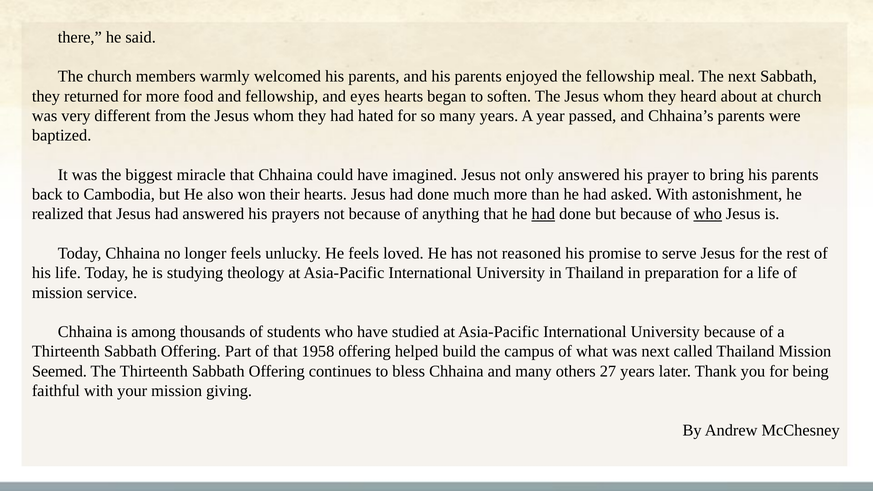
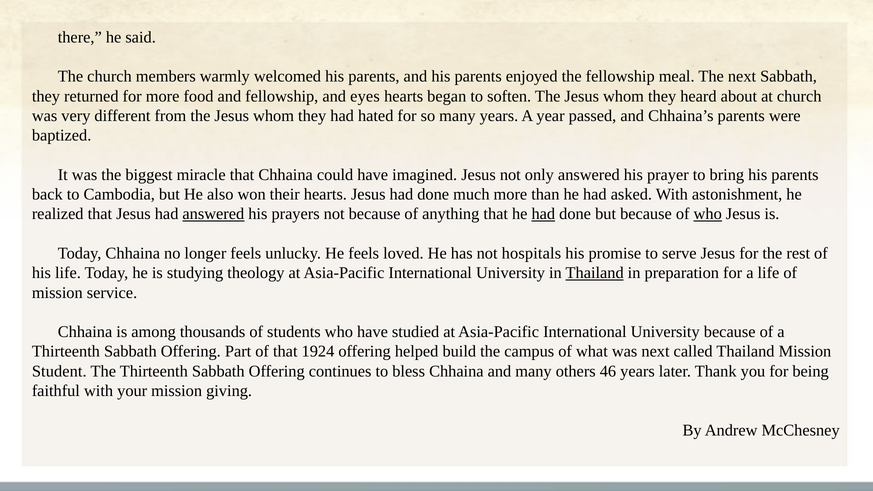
answered at (213, 214) underline: none -> present
reasoned: reasoned -> hospitals
Thailand at (595, 273) underline: none -> present
1958: 1958 -> 1924
Seemed: Seemed -> Student
27: 27 -> 46
